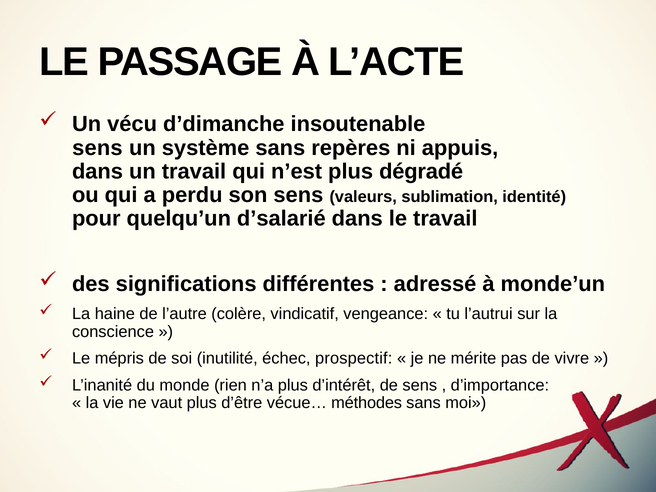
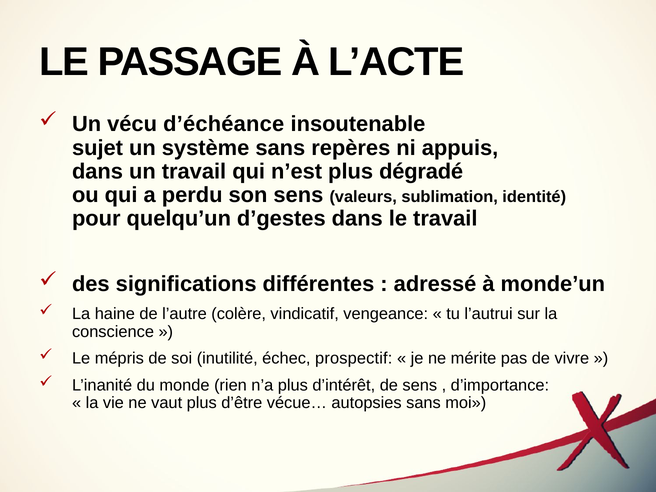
d’dimanche: d’dimanche -> d’échéance
sens at (97, 148): sens -> sujet
d’salarié: d’salarié -> d’gestes
méthodes: méthodes -> autopsies
